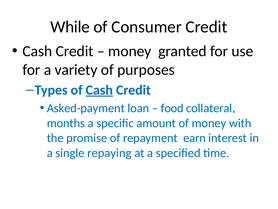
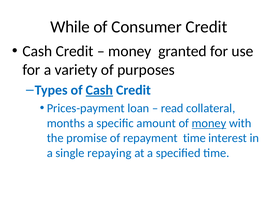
Asked-payment: Asked-payment -> Prices-payment
food: food -> read
money at (209, 123) underline: none -> present
repayment earn: earn -> time
